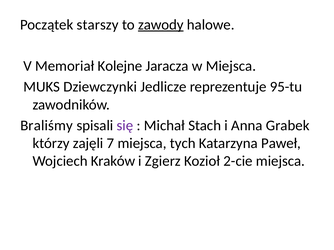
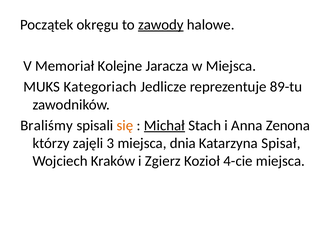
starszy: starszy -> okręgu
Dziewczynki: Dziewczynki -> Kategoriach
95-tu: 95-tu -> 89-tu
się colour: purple -> orange
Michał underline: none -> present
Grabek: Grabek -> Zenona
7: 7 -> 3
tych: tych -> dnia
Paweł: Paweł -> Spisał
2-cie: 2-cie -> 4-cie
